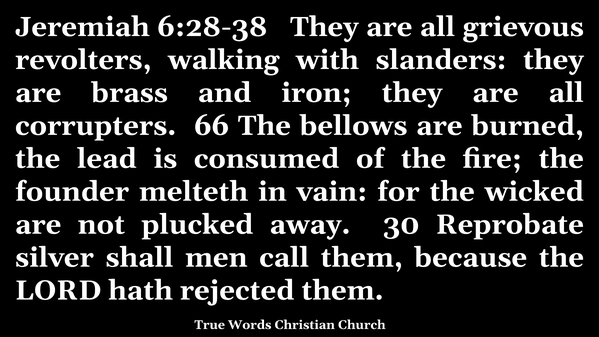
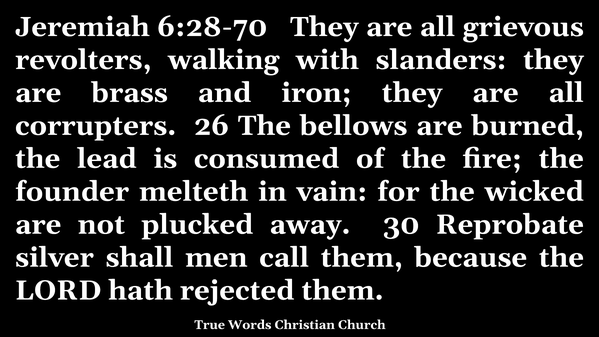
6:28-38: 6:28-38 -> 6:28-70
66: 66 -> 26
